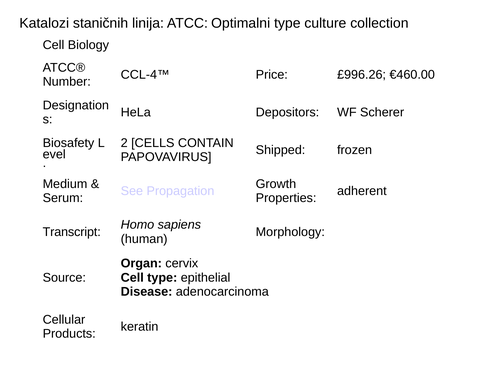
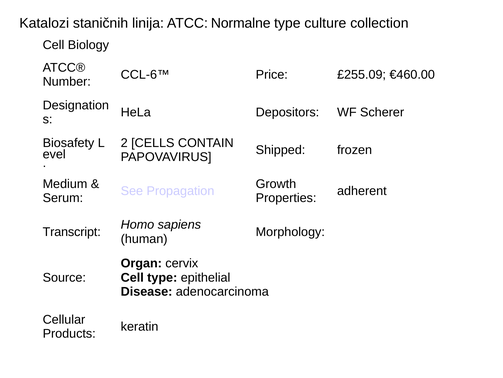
Optimalni: Optimalni -> Normalne
CCL-4™: CCL-4™ -> CCL-6™
£996.26: £996.26 -> £255.09
